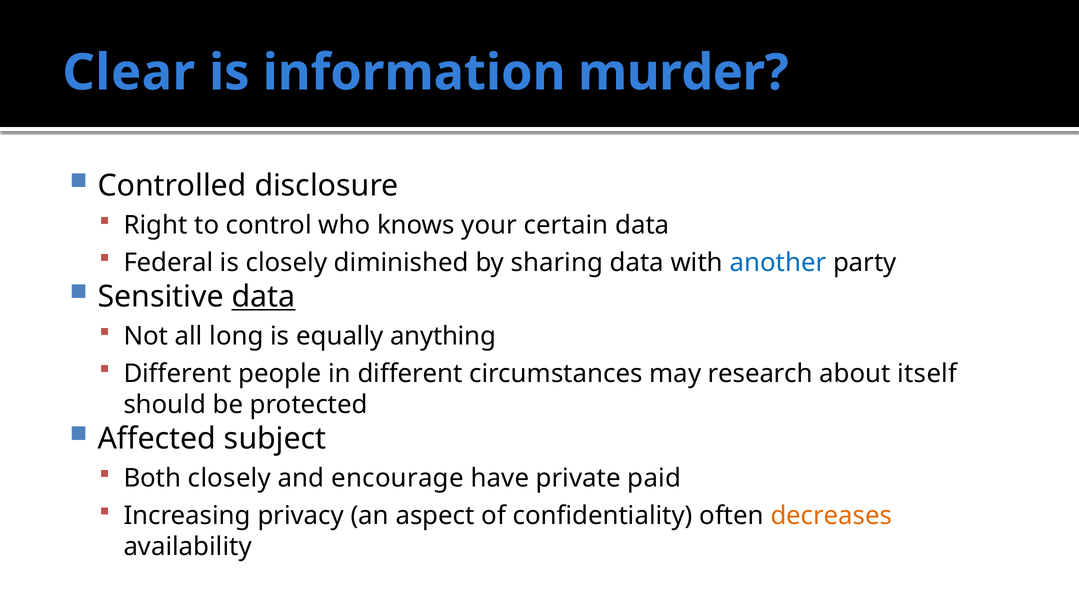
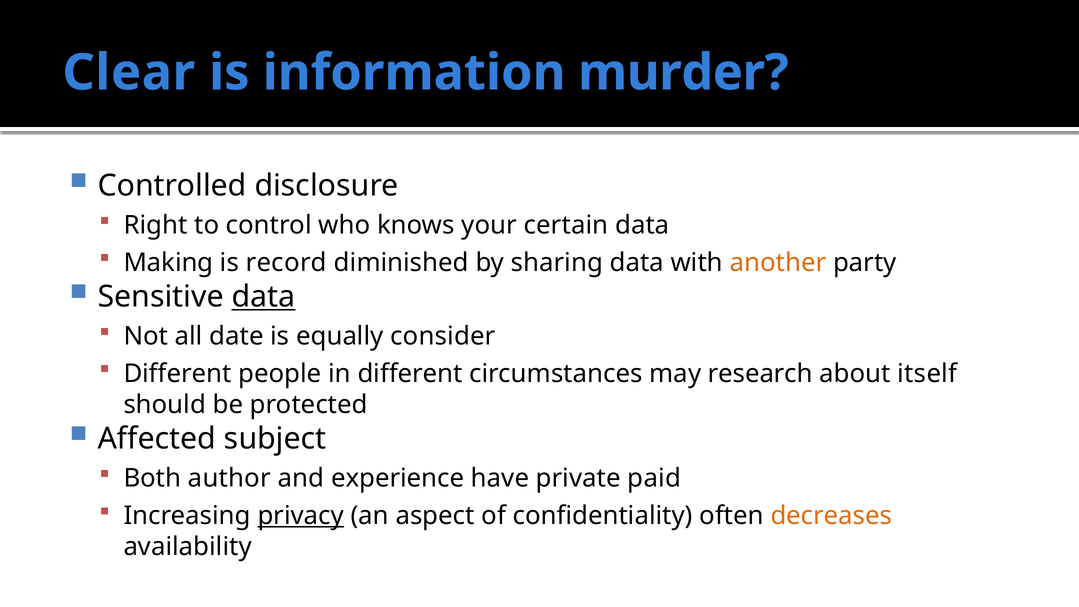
Federal: Federal -> Making
is closely: closely -> record
another colour: blue -> orange
long: long -> date
anything: anything -> consider
Both closely: closely -> author
encourage: encourage -> experience
privacy underline: none -> present
